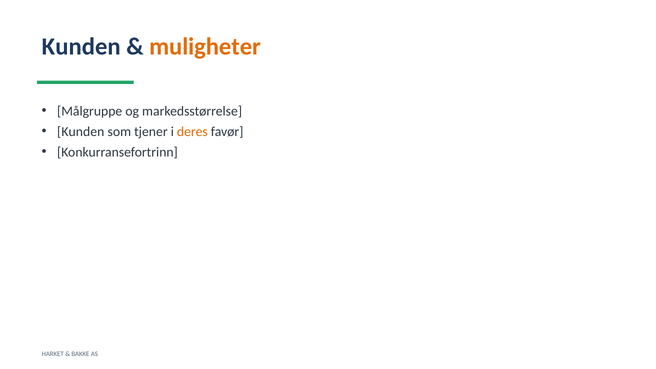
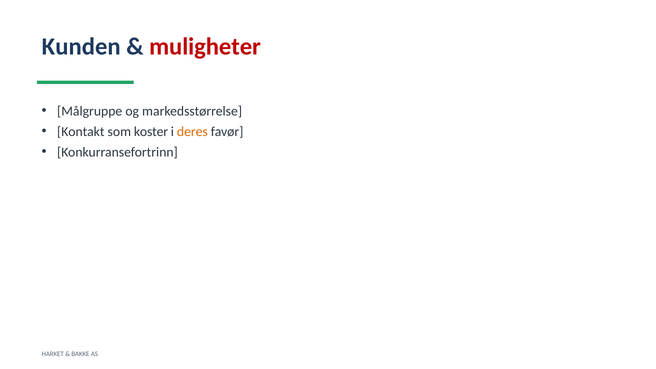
muligheter colour: orange -> red
Kunden at (81, 132): Kunden -> Kontakt
tjener: tjener -> koster
